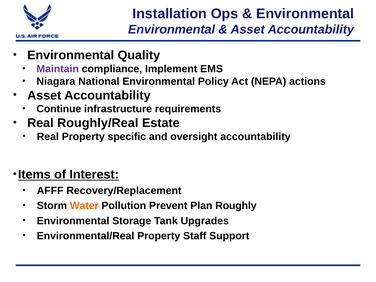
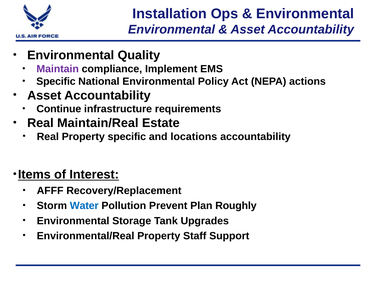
Niagara at (56, 81): Niagara -> Specific
Roughly/Real: Roughly/Real -> Maintain/Real
oversight: oversight -> locations
Water colour: orange -> blue
